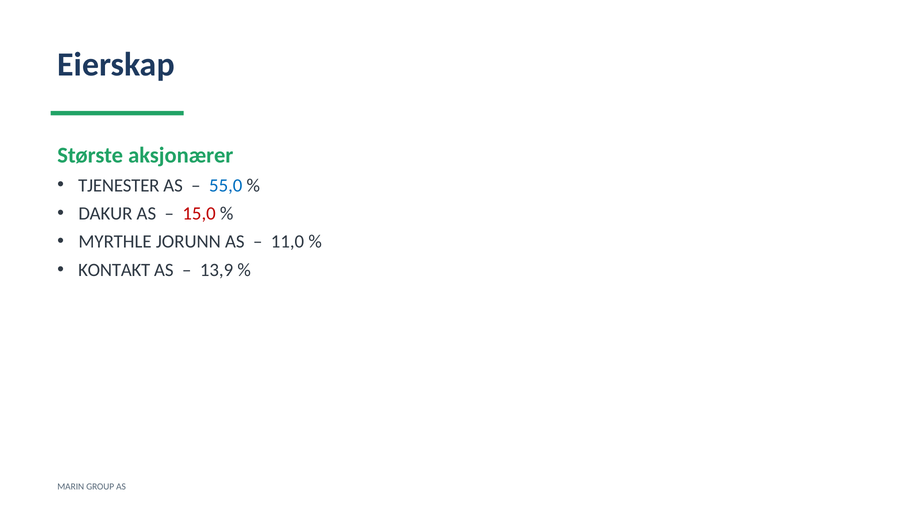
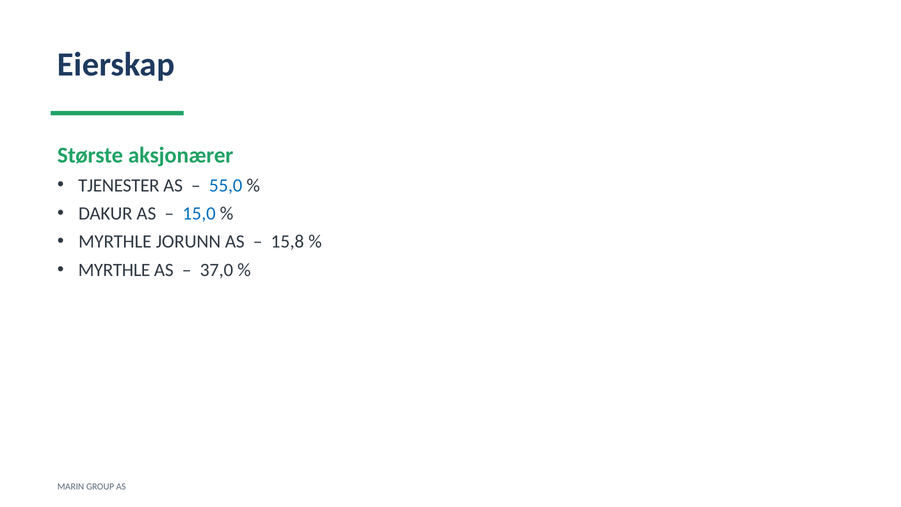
15,0 colour: red -> blue
11,0: 11,0 -> 15,8
KONTAKT at (114, 270): KONTAKT -> MYRTHLE
13,9: 13,9 -> 37,0
